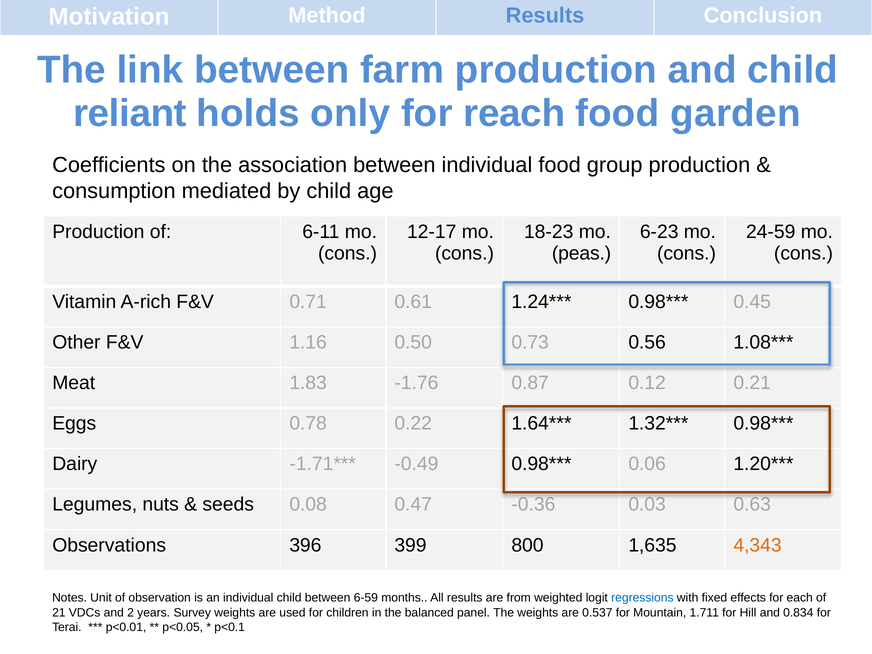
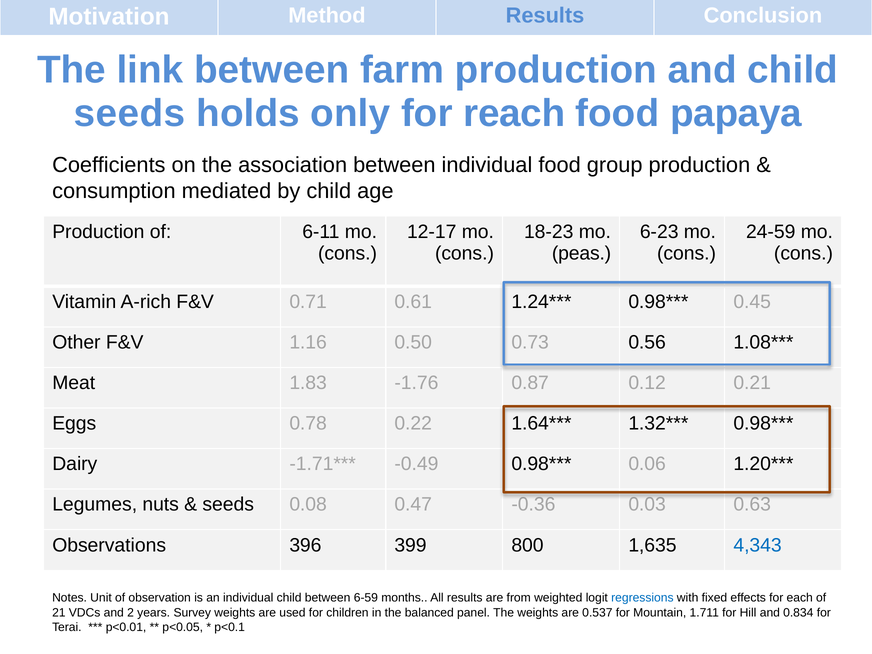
reliant at (130, 114): reliant -> seeds
garden: garden -> papaya
4,343 colour: orange -> blue
